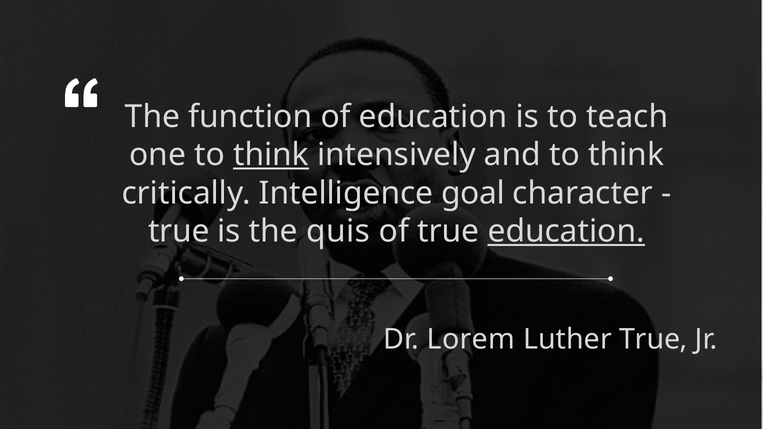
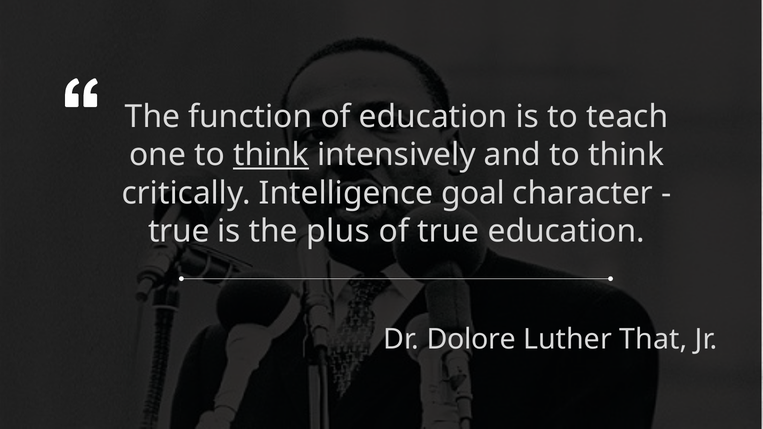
quis: quis -> plus
education at (566, 231) underline: present -> none
Lorem: Lorem -> Dolore
Luther True: True -> That
